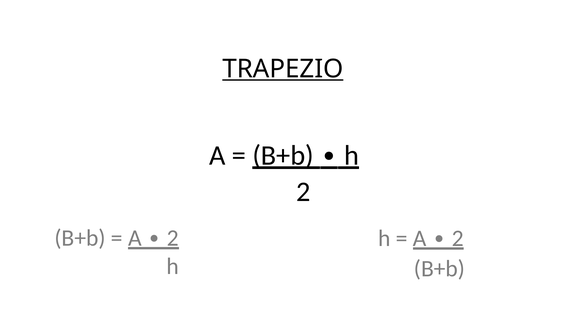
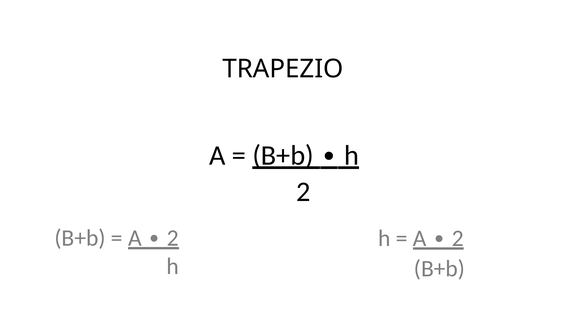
TRAPEZIO underline: present -> none
